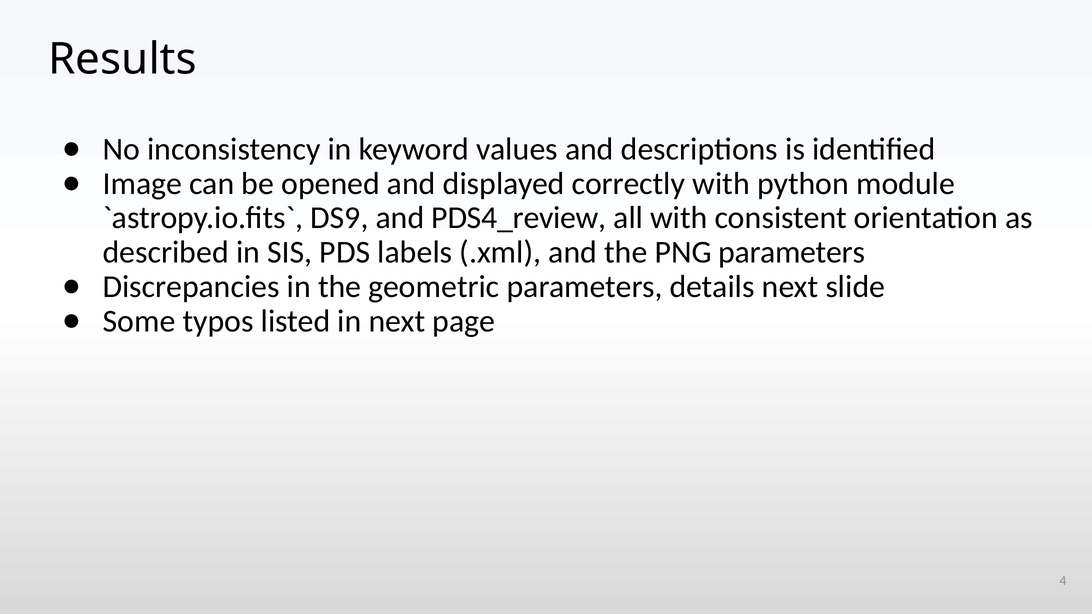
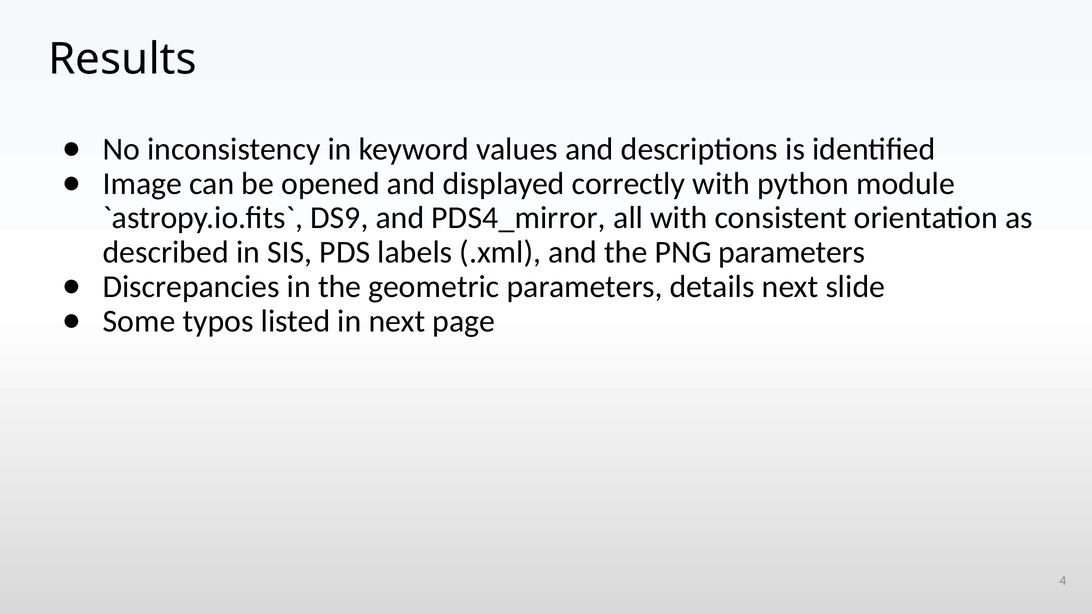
PDS4_review: PDS4_review -> PDS4_mirror
